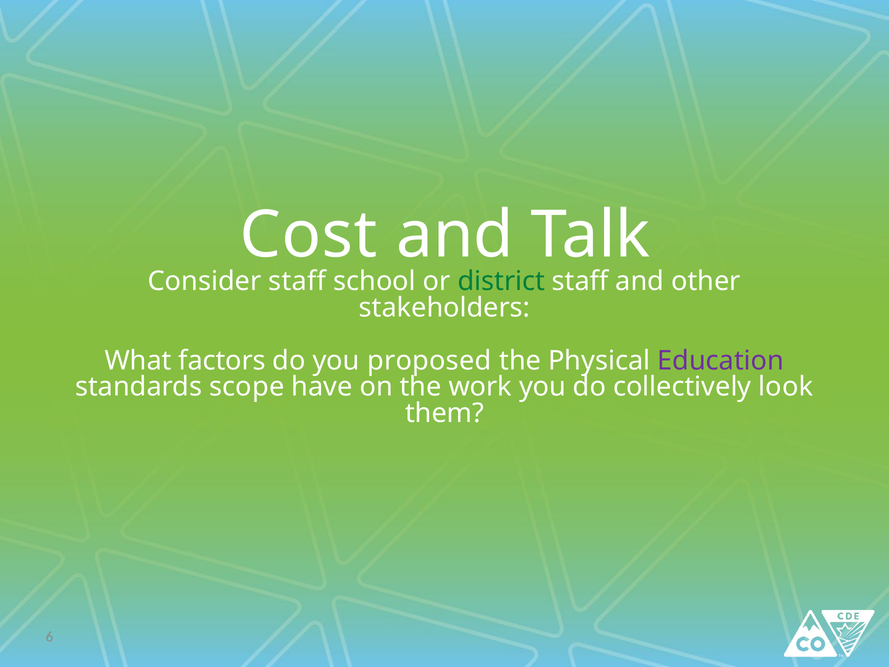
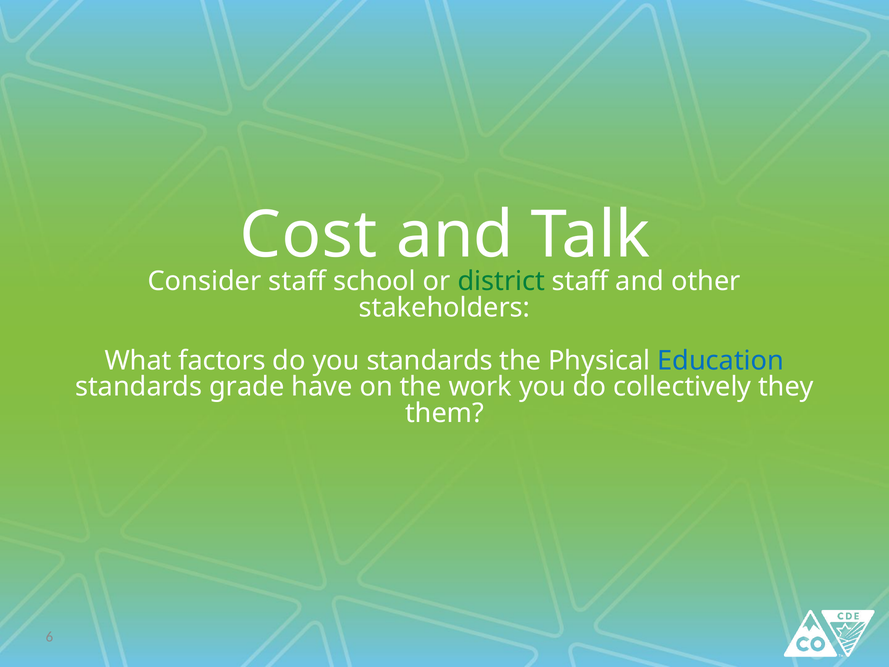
you proposed: proposed -> standards
Education colour: purple -> blue
scope: scope -> grade
look: look -> they
